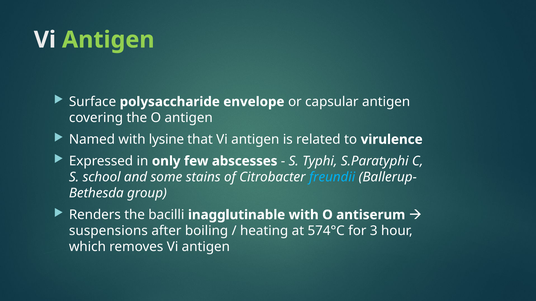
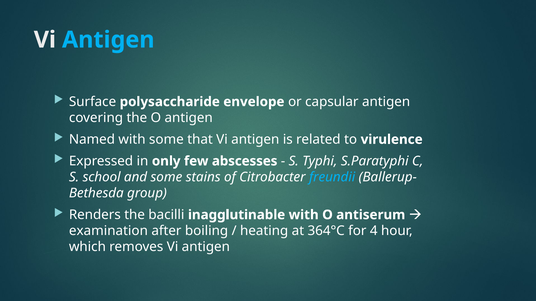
Antigen at (108, 40) colour: light green -> light blue
with lysine: lysine -> some
suspensions: suspensions -> examination
574°C: 574°C -> 364°C
3: 3 -> 4
